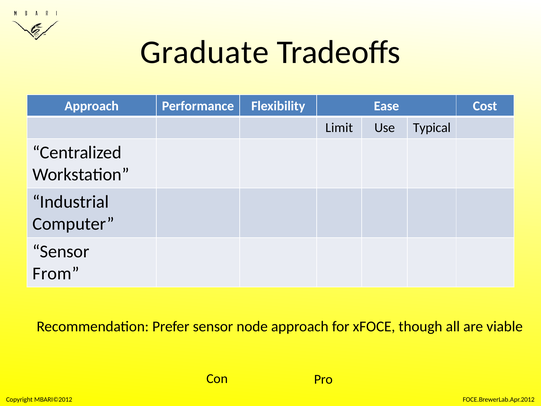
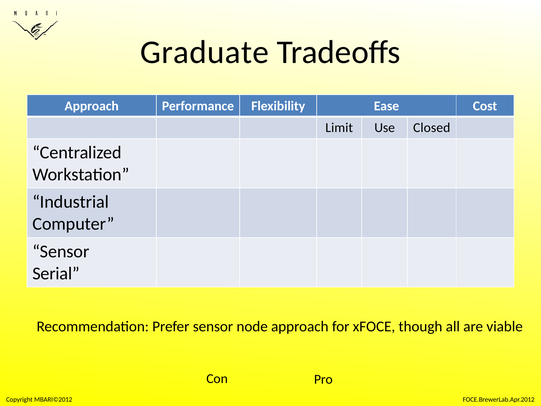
Typical: Typical -> Closed
From: From -> Serial
